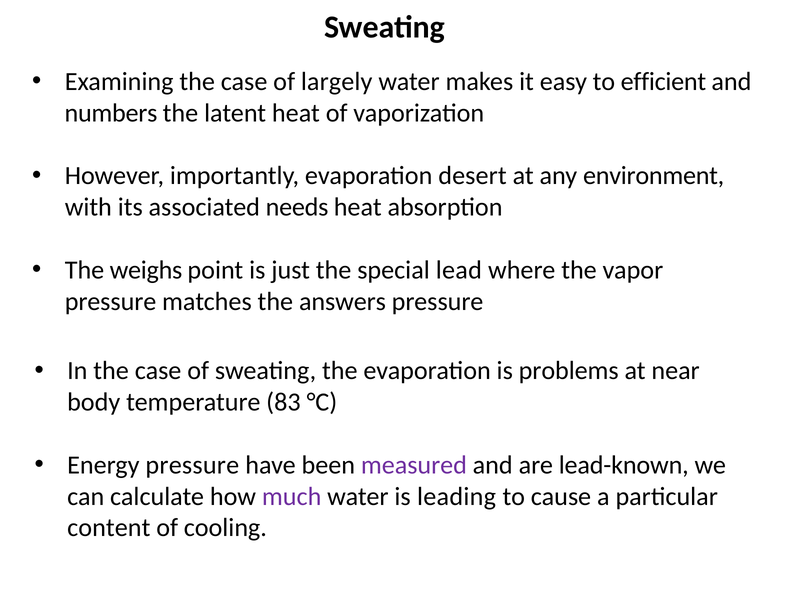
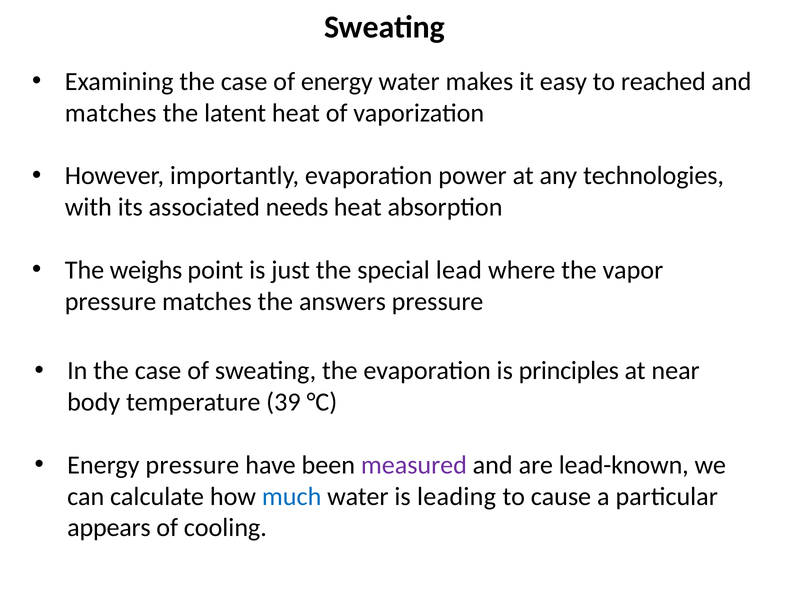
of largely: largely -> energy
efficient: efficient -> reached
numbers at (111, 113): numbers -> matches
desert: desert -> power
environment: environment -> technologies
problems: problems -> principles
83: 83 -> 39
much colour: purple -> blue
content: content -> appears
